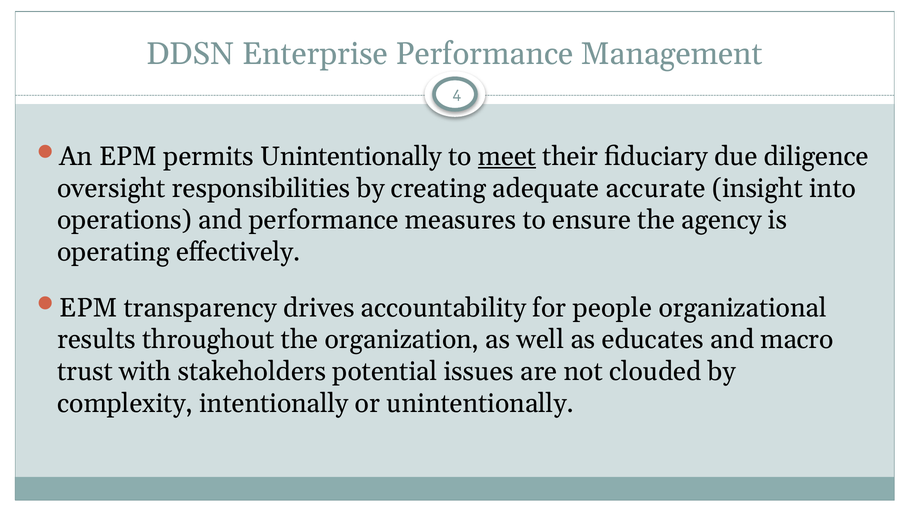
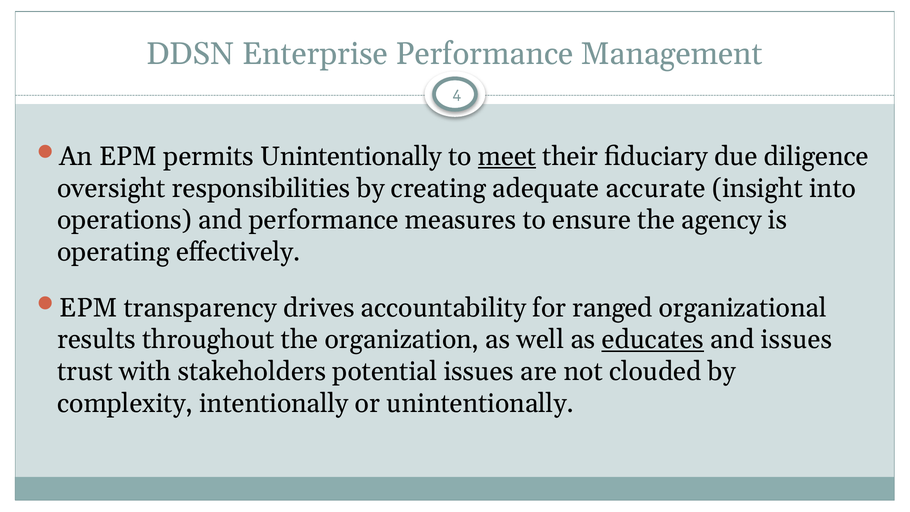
people: people -> ranged
educates underline: none -> present
and macro: macro -> issues
